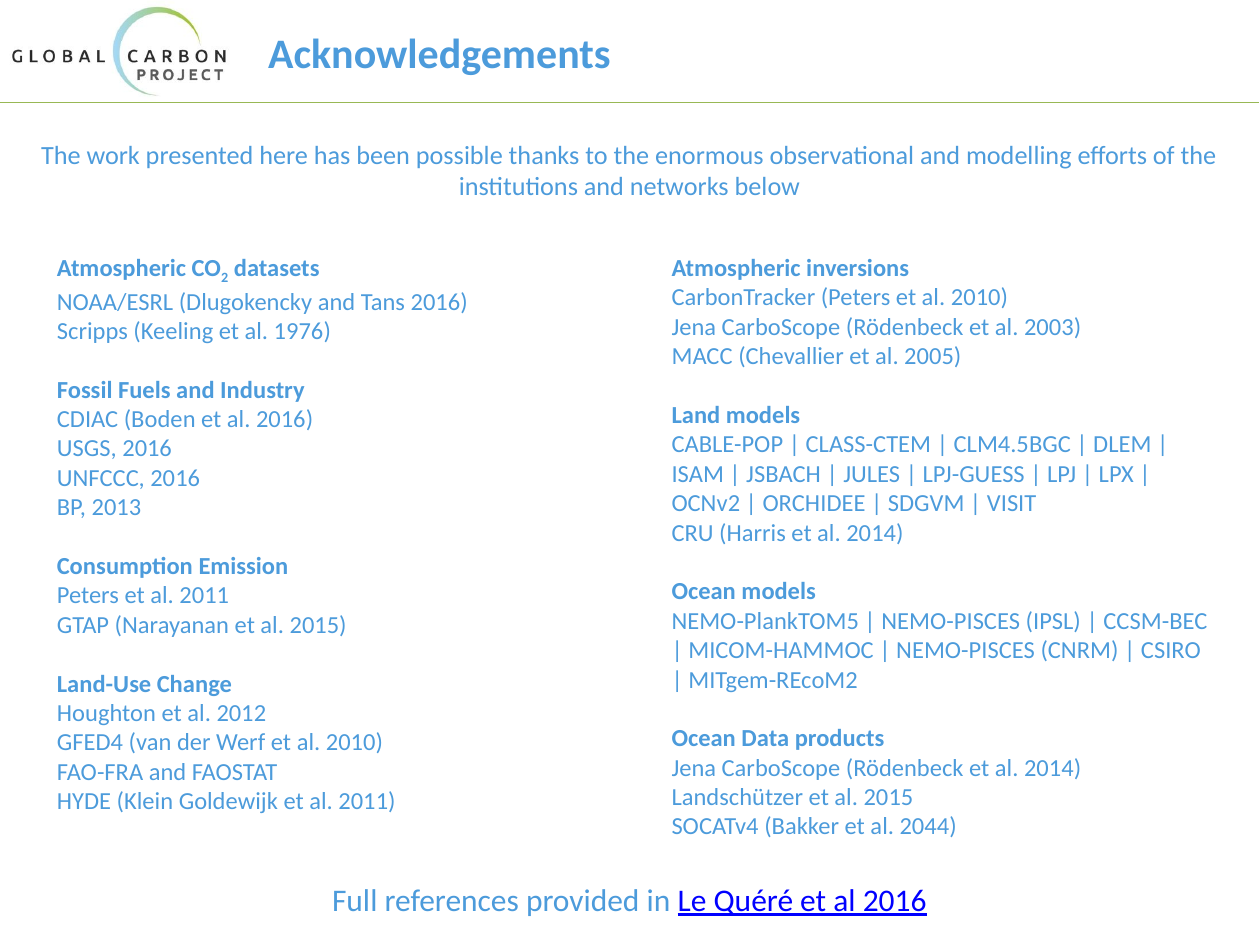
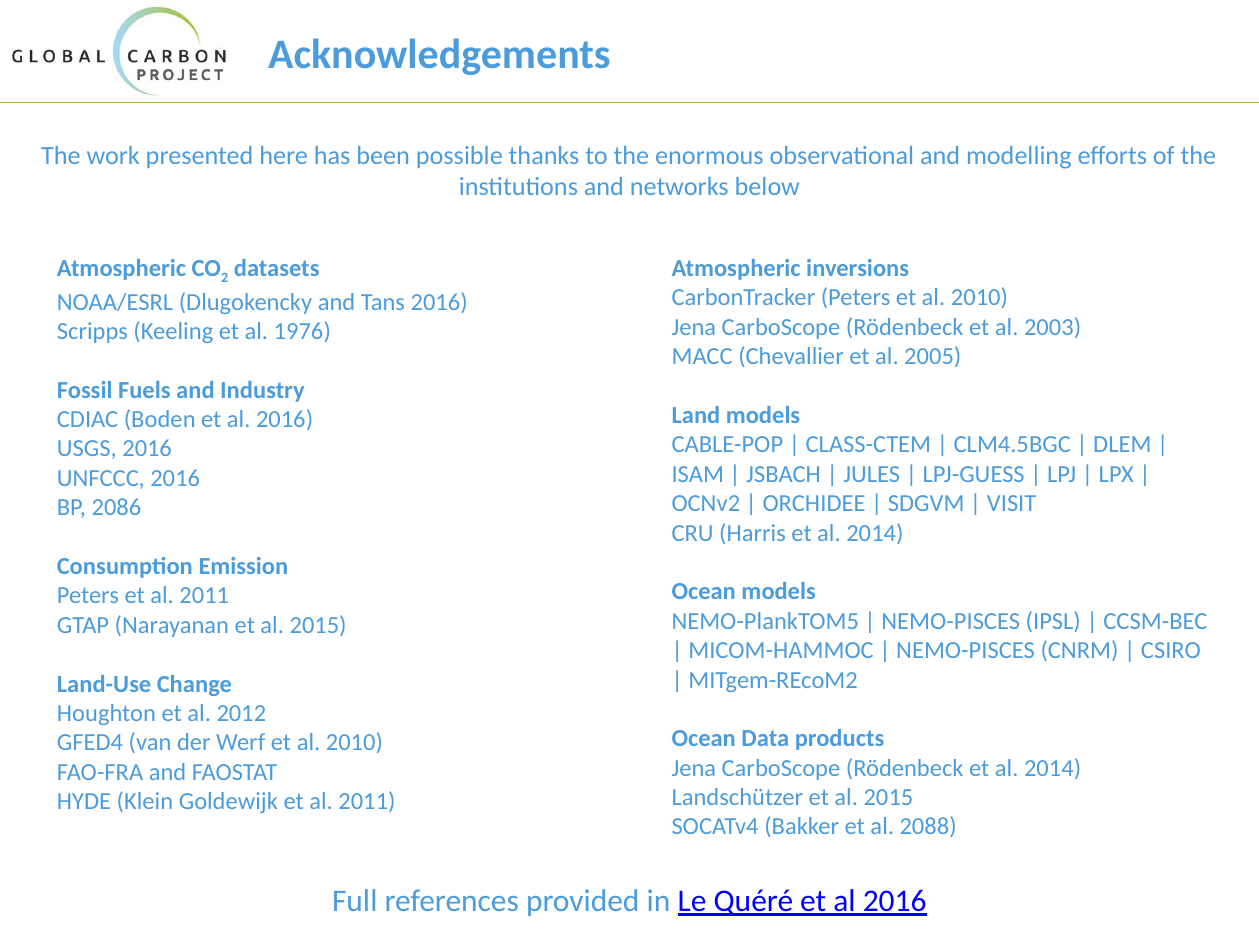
2013: 2013 -> 2086
2044: 2044 -> 2088
